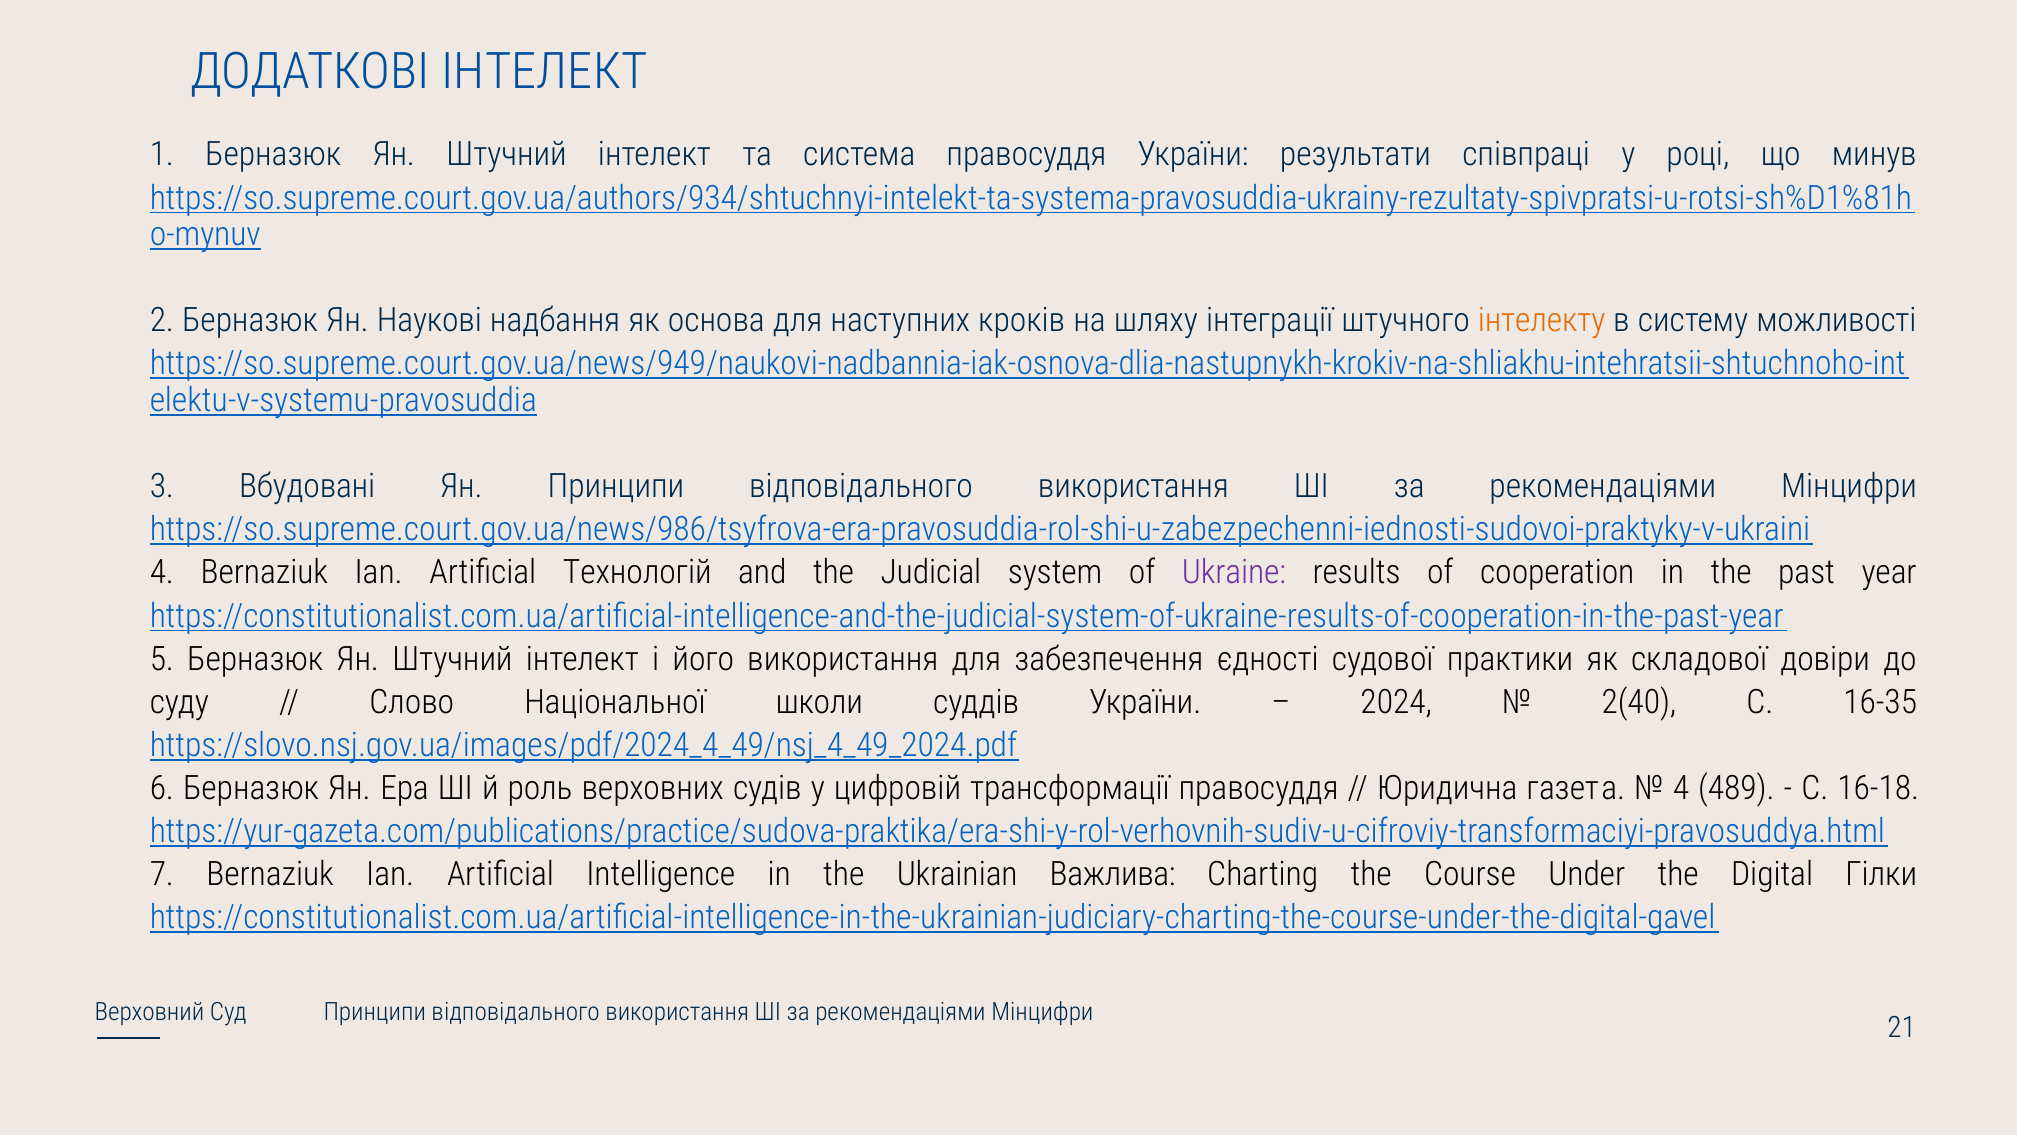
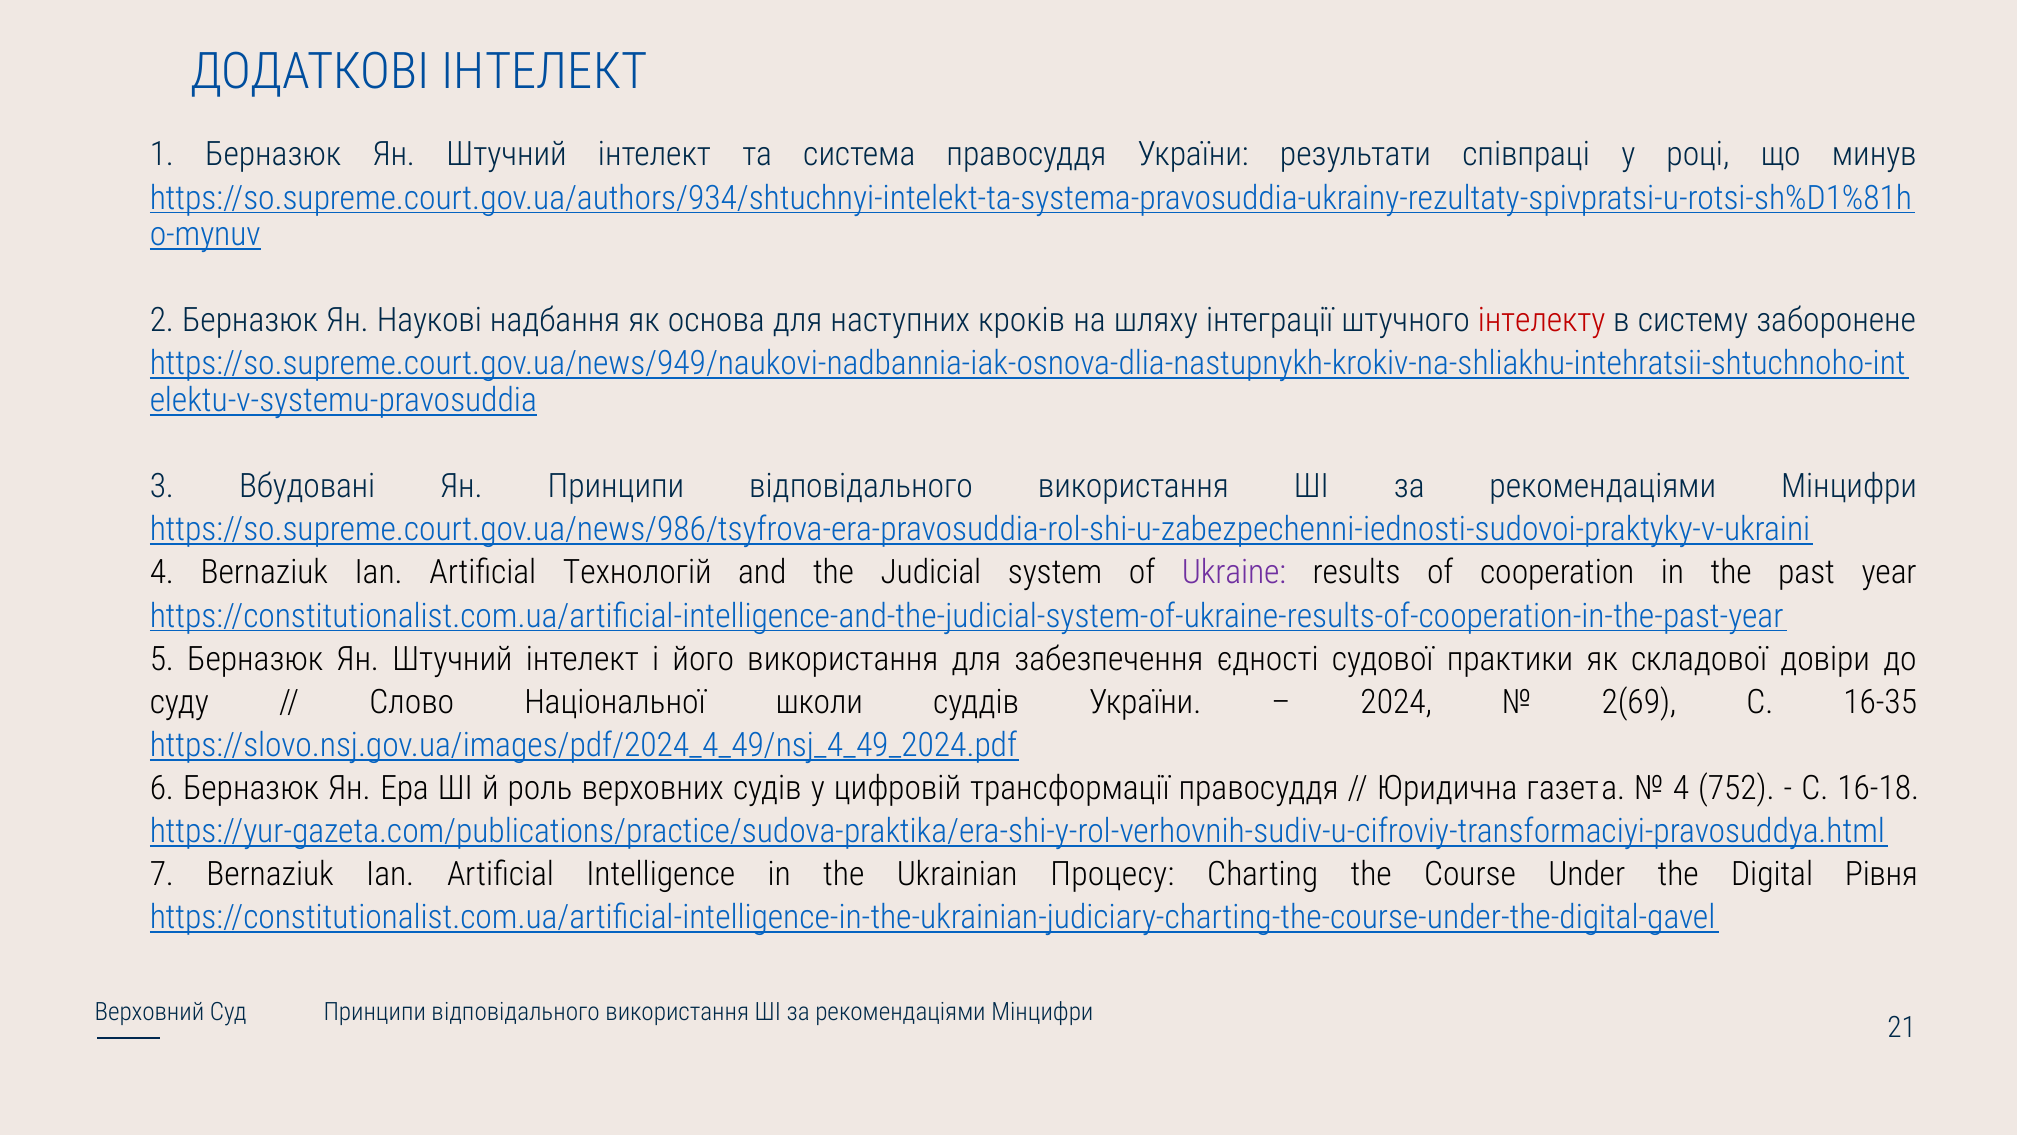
інтелекту colour: orange -> red
можливості: можливості -> заборонене
2(40: 2(40 -> 2(69
489: 489 -> 752
Важлива: Важлива -> Процесу
Гілки: Гілки -> Рівня
